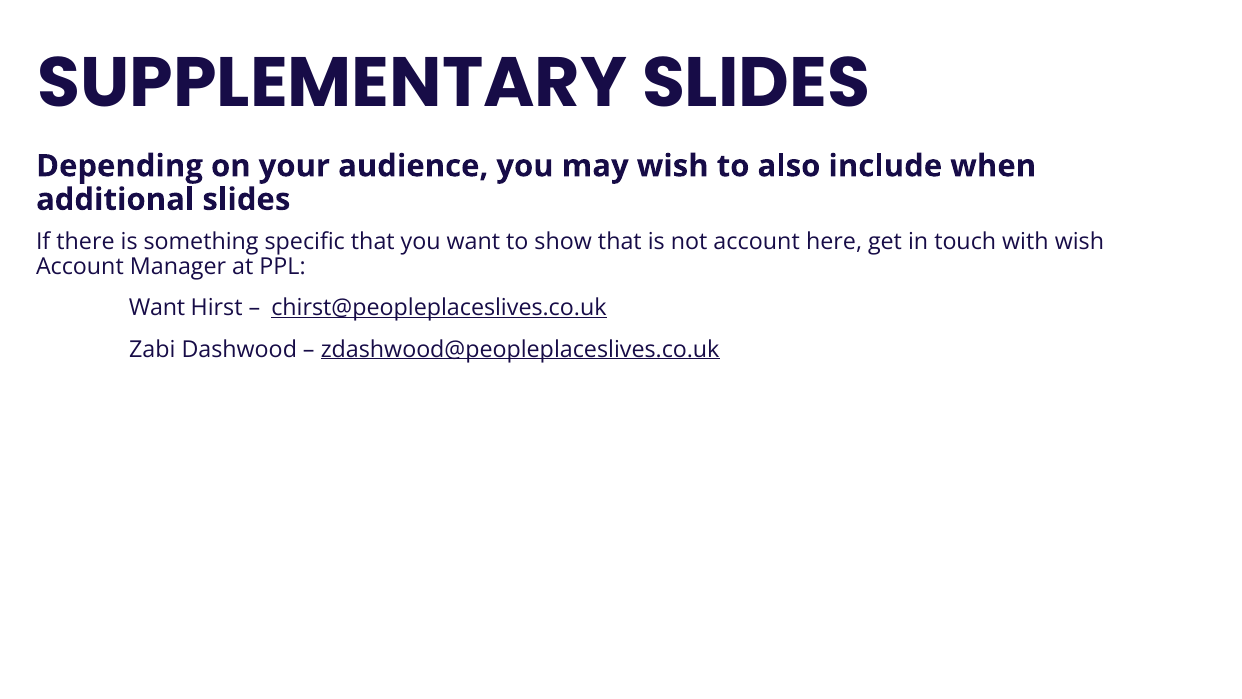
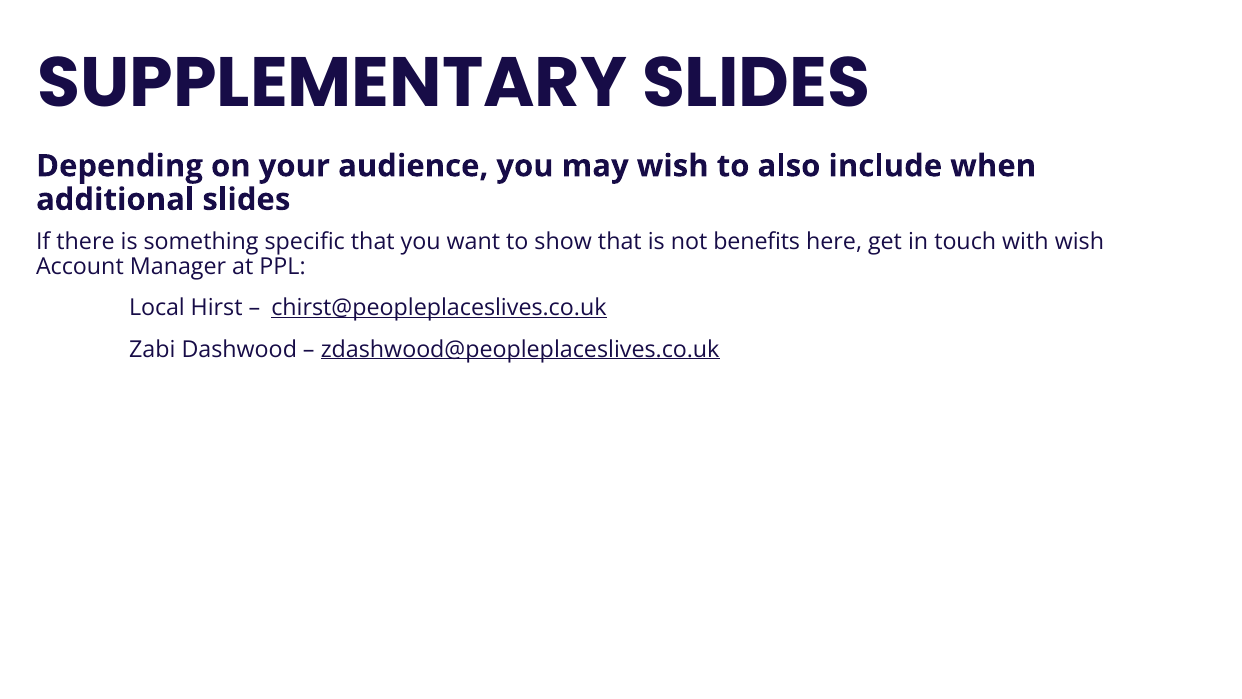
not account: account -> benefits
Want at (157, 308): Want -> Local
